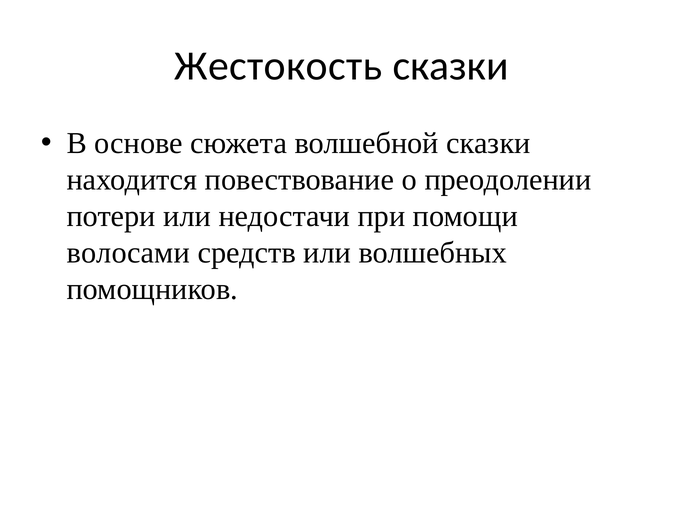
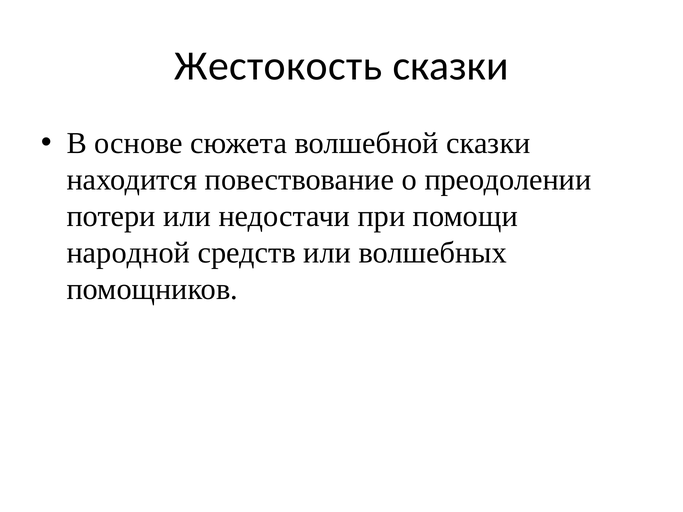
волосами: волосами -> народной
